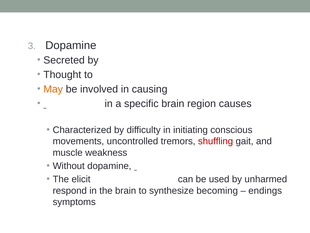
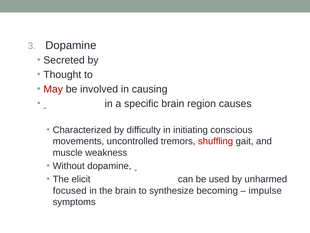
May colour: orange -> red
respond: respond -> focused
endings: endings -> impulse
